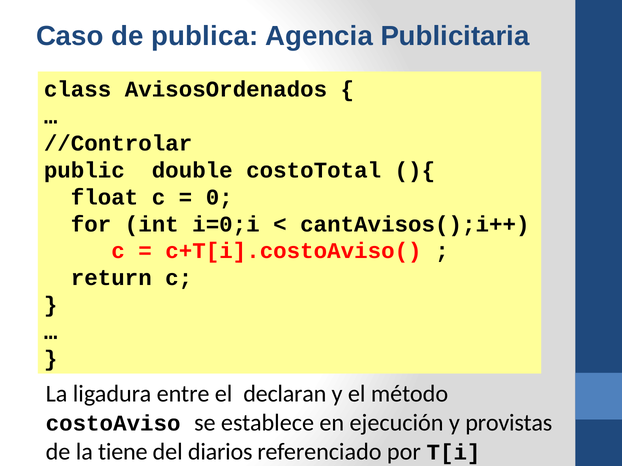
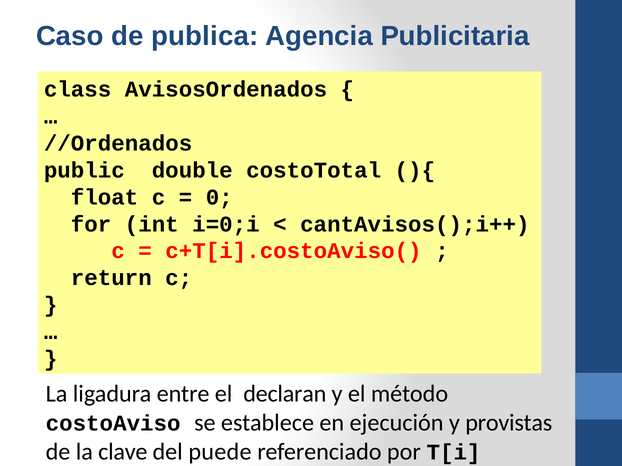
//Controlar: //Controlar -> //Ordenados
tiene: tiene -> clave
diarios: diarios -> puede
